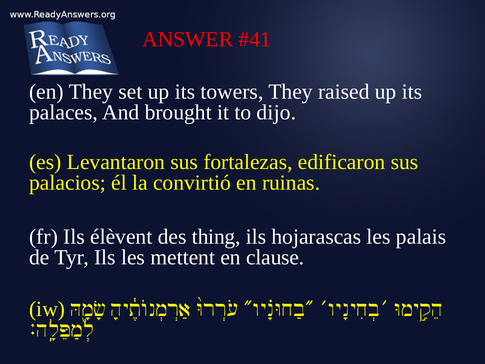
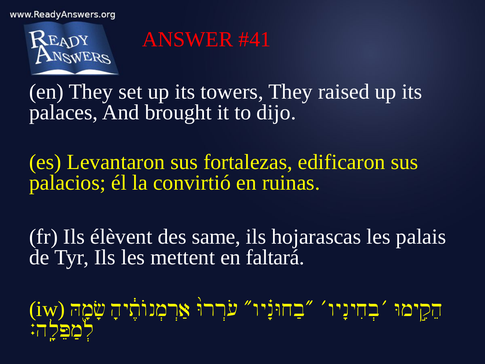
thing: thing -> same
clause: clause -> faltará
